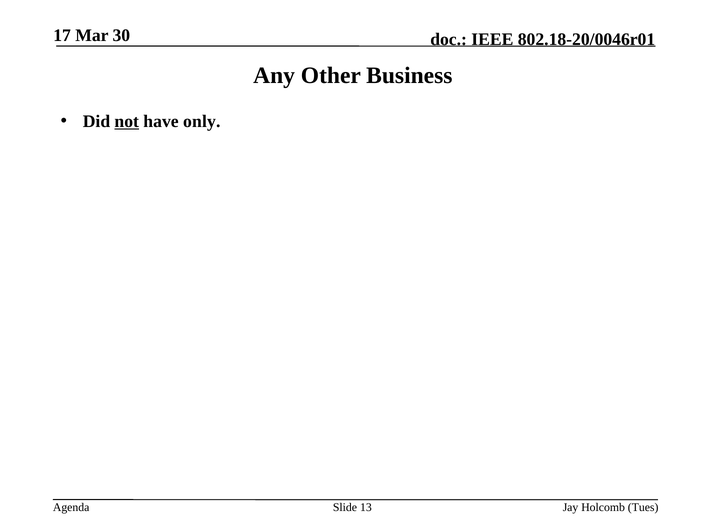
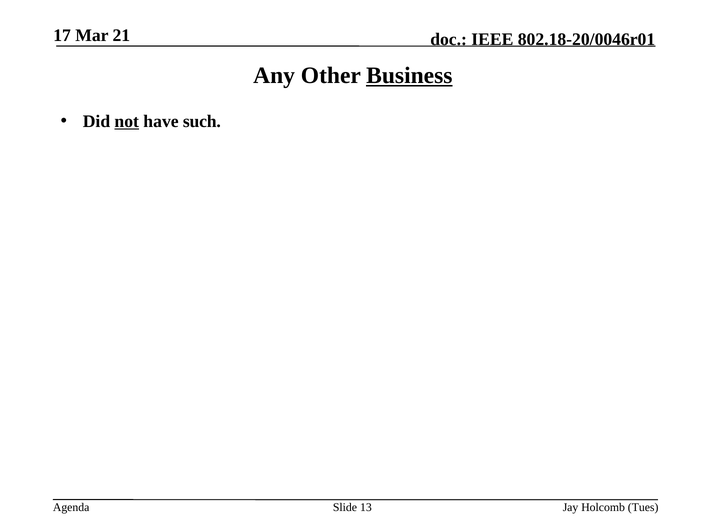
30: 30 -> 21
Business underline: none -> present
only: only -> such
